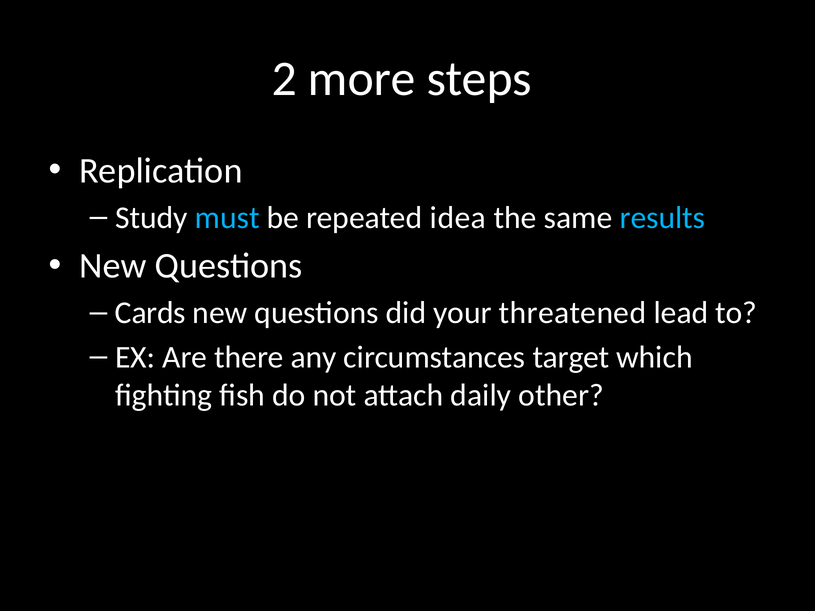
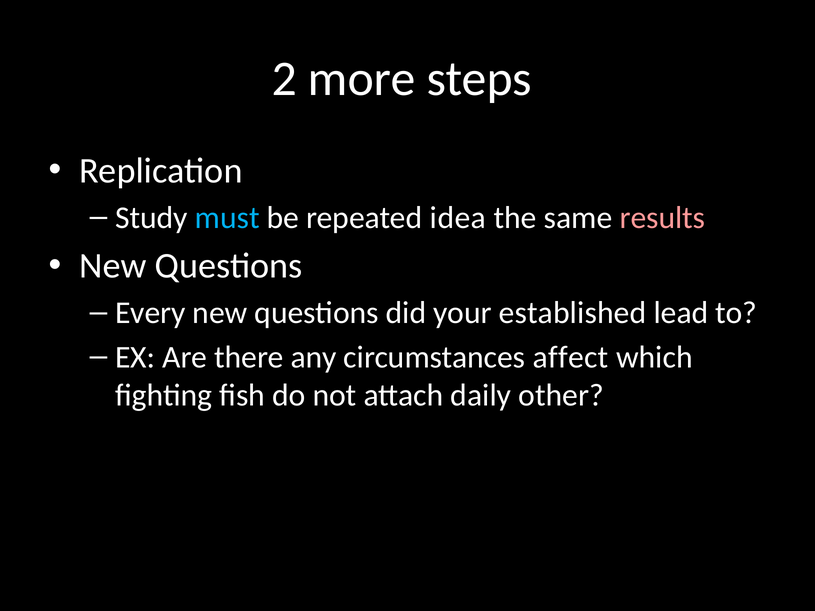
results colour: light blue -> pink
Cards: Cards -> Every
threatened: threatened -> established
target: target -> affect
